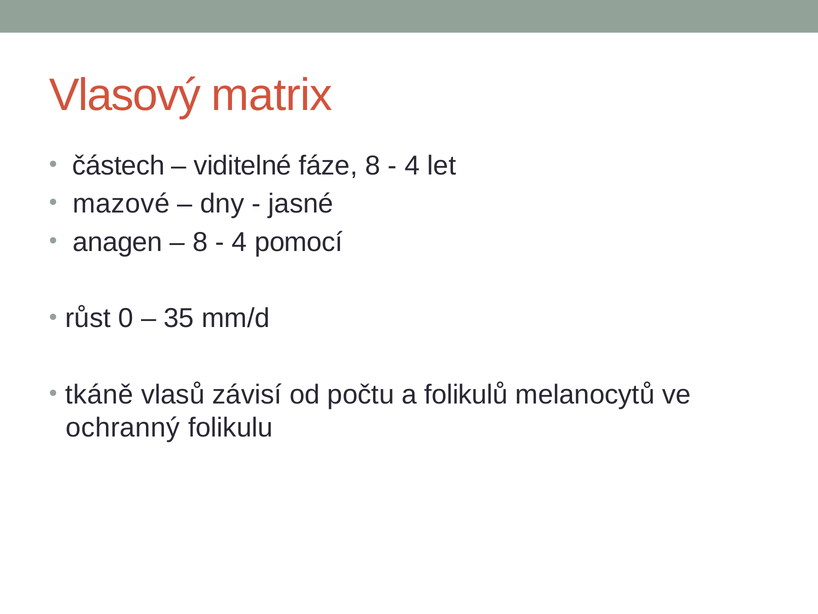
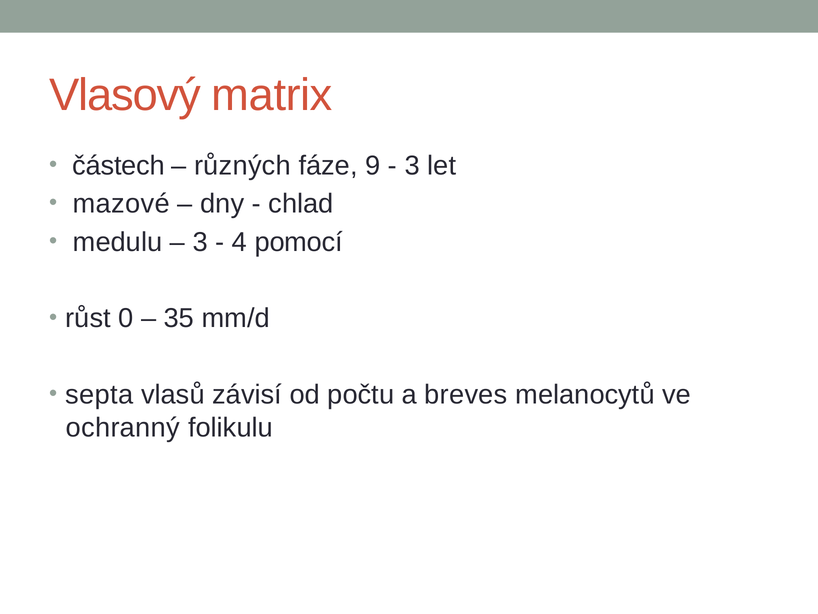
viditelné: viditelné -> různých
fáze 8: 8 -> 9
4 at (412, 166): 4 -> 3
jasné: jasné -> chlad
anagen: anagen -> medulu
8 at (200, 242): 8 -> 3
tkáně: tkáně -> septa
folikulů: folikulů -> breves
